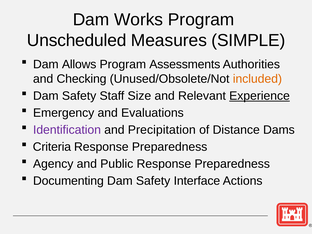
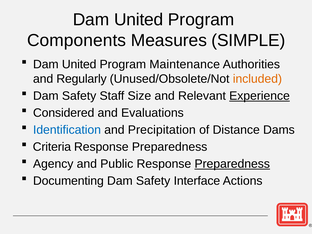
Works at (139, 20): Works -> United
Unscheduled: Unscheduled -> Components
Allows at (79, 64): Allows -> United
Assessments: Assessments -> Maintenance
Checking: Checking -> Regularly
Emergency: Emergency -> Considered
Identification colour: purple -> blue
Preparedness at (232, 164) underline: none -> present
